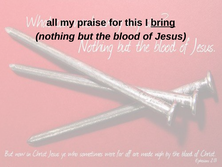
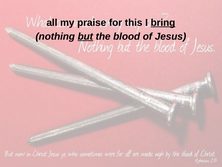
but underline: none -> present
